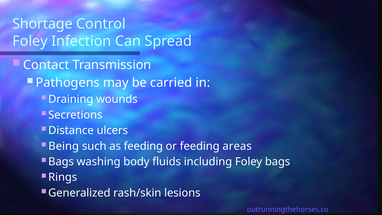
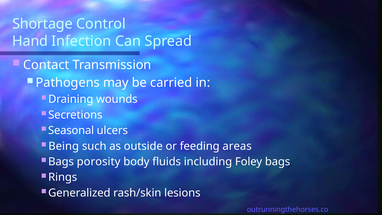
Foley at (30, 41): Foley -> Hand
Distance: Distance -> Seasonal
as feeding: feeding -> outside
washing: washing -> porosity
